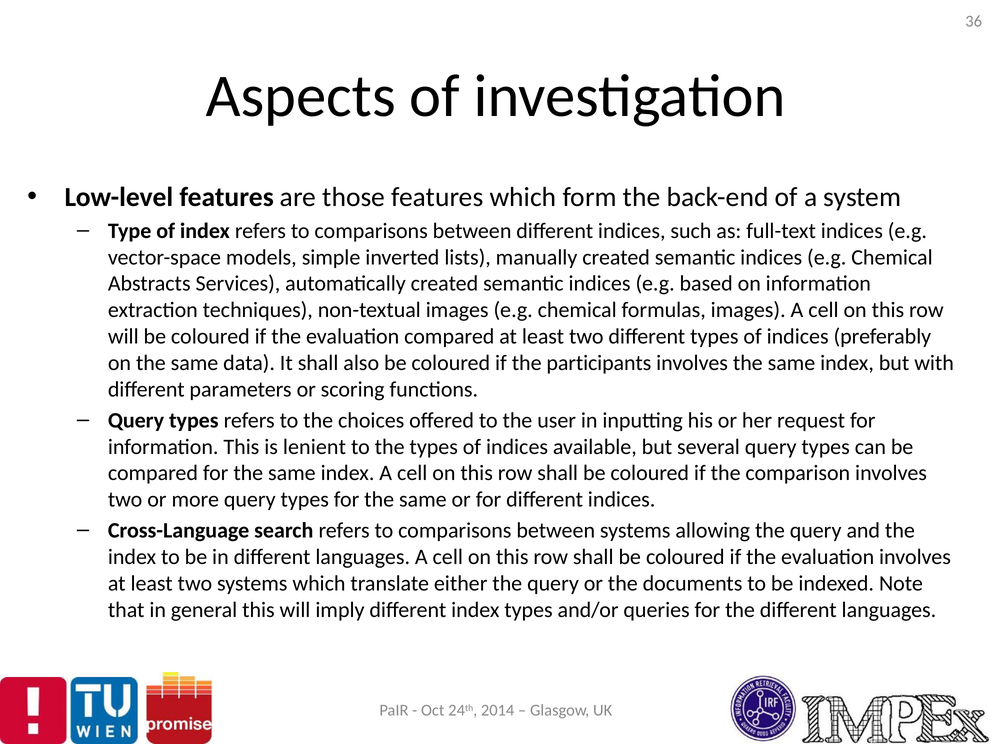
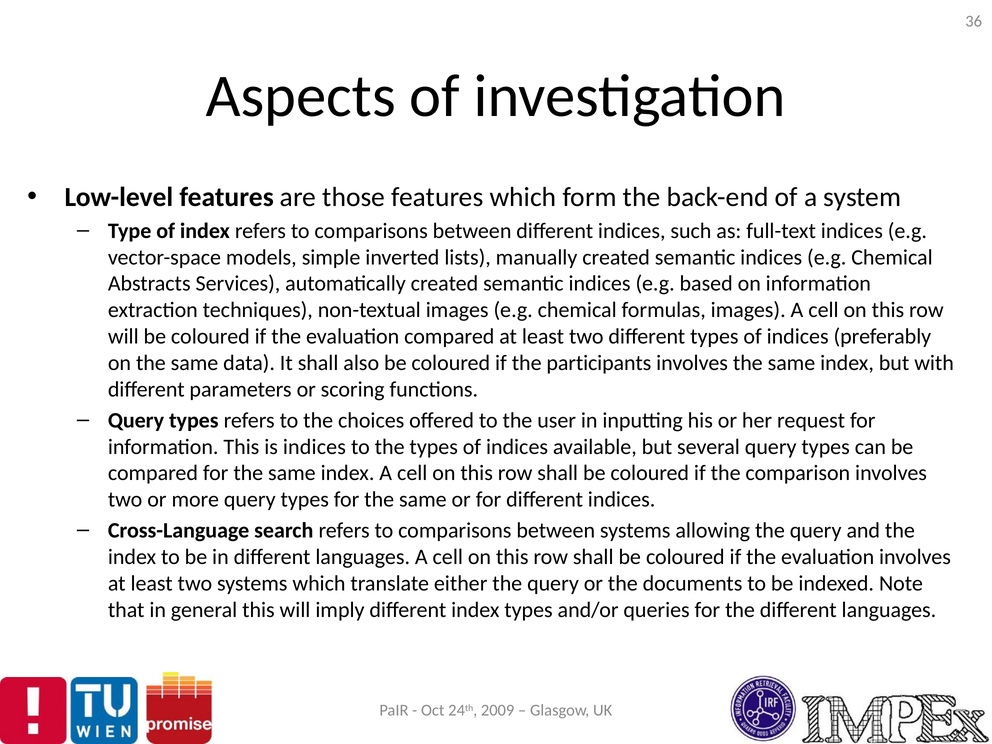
is lenient: lenient -> indices
2014: 2014 -> 2009
